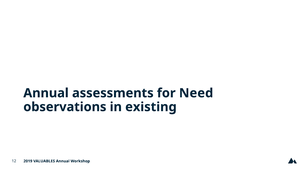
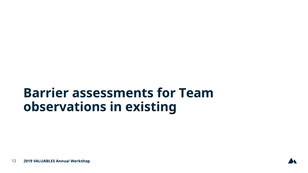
Annual at (46, 93): Annual -> Barrier
Need: Need -> Team
